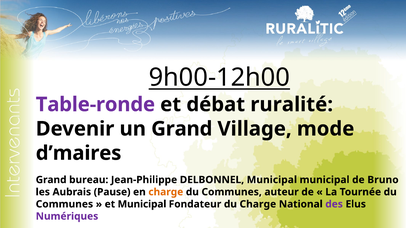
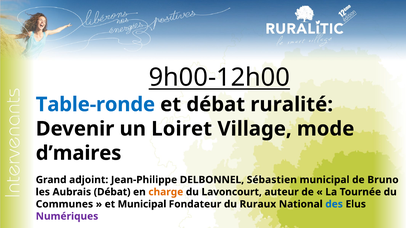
Table-ronde colour: purple -> blue
un Grand: Grand -> Loiret
bureau: bureau -> adjoint
DELBONNEL Municipal: Municipal -> Sébastien
Aubrais Pause: Pause -> Débat
Communes at (232, 192): Communes -> Lavoncourt
du Charge: Charge -> Ruraux
des colour: purple -> blue
